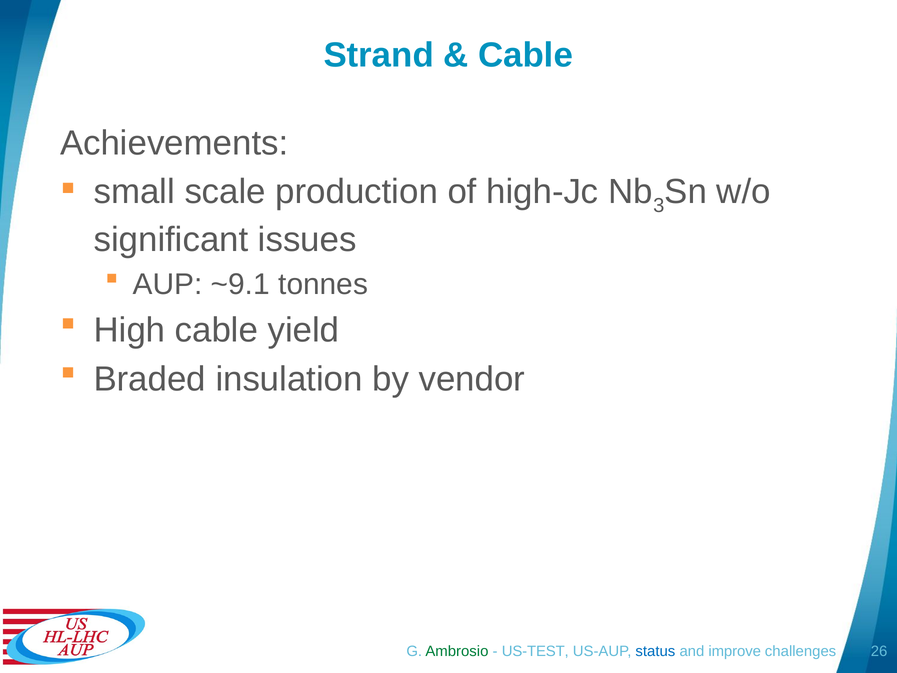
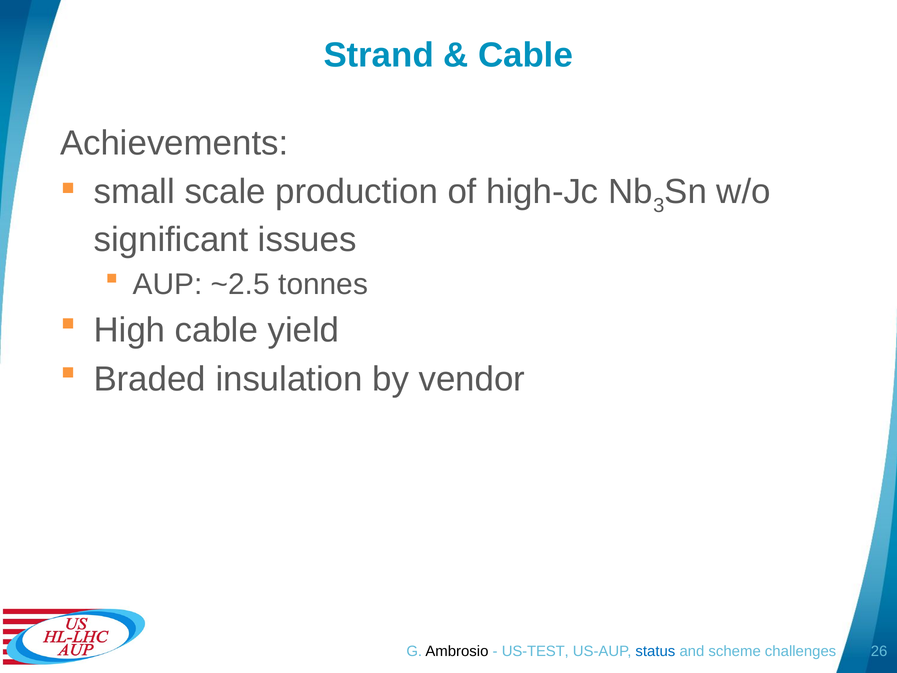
~9.1: ~9.1 -> ~2.5
Ambrosio colour: green -> black
improve: improve -> scheme
